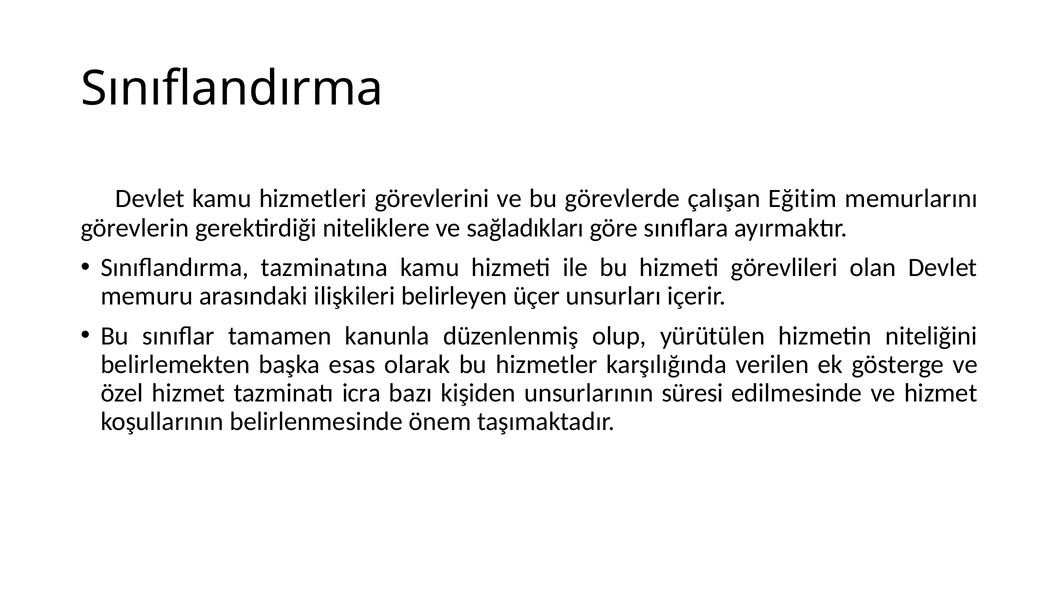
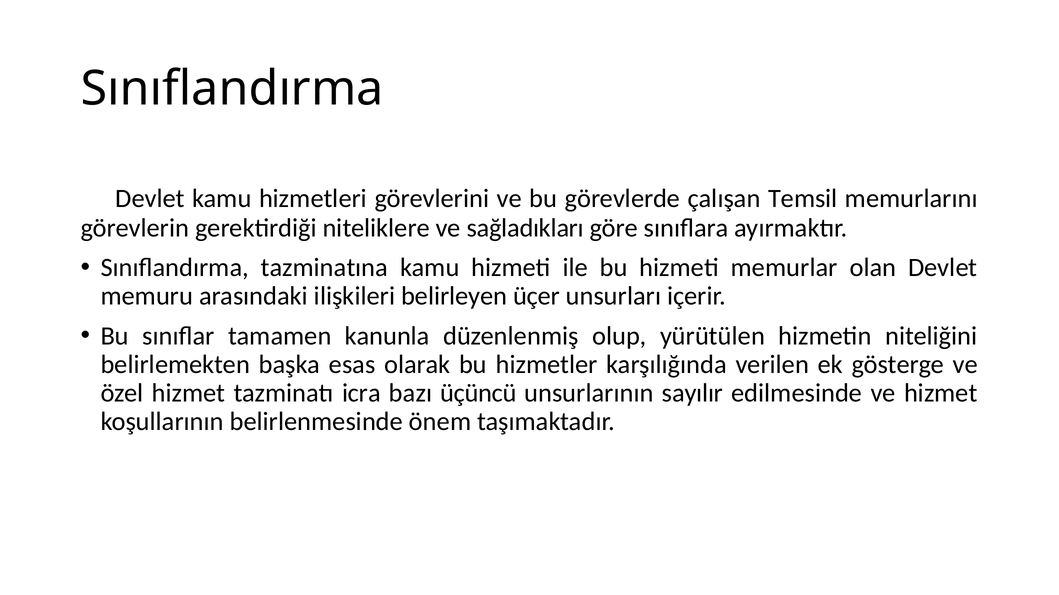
Eğitim: Eğitim -> Temsil
görevlileri: görevlileri -> memurlar
kişiden: kişiden -> üçüncü
süresi: süresi -> sayılır
